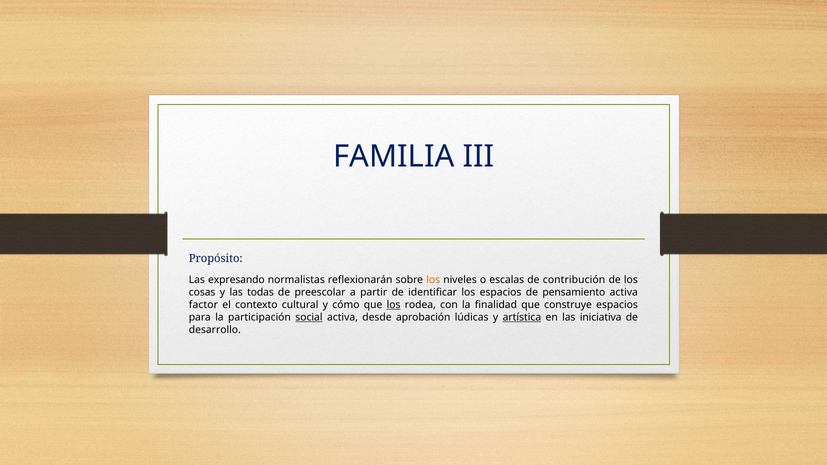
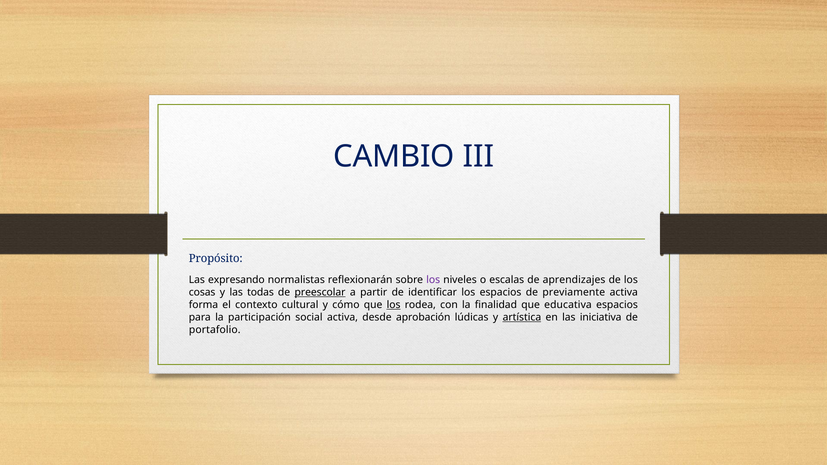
FAMILIA: FAMILIA -> CAMBIO
los at (433, 280) colour: orange -> purple
contribución: contribución -> aprendizajes
preescolar underline: none -> present
pensamiento: pensamiento -> previamente
factor: factor -> forma
construye: construye -> educativa
social underline: present -> none
desarrollo: desarrollo -> portafolio
